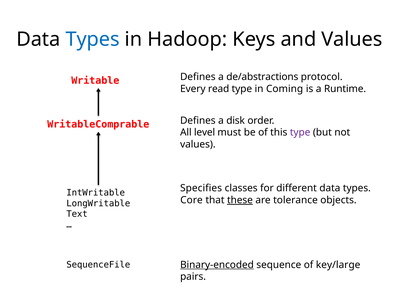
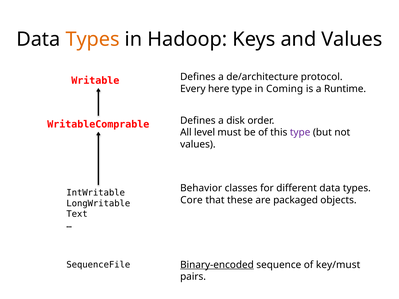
Types at (93, 39) colour: blue -> orange
de/abstractions: de/abstractions -> de/architecture
read: read -> here
Specifies: Specifies -> Behavior
these underline: present -> none
tolerance: tolerance -> packaged
key/large: key/large -> key/must
